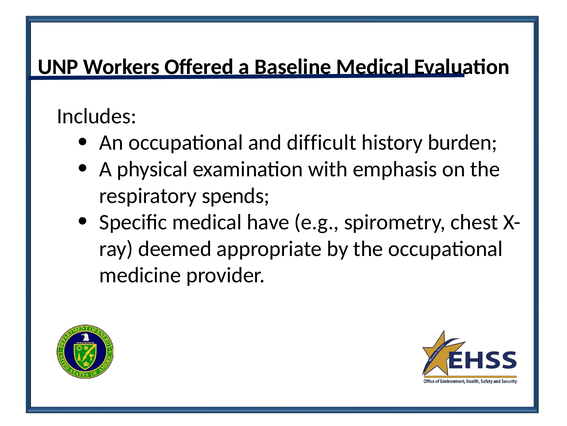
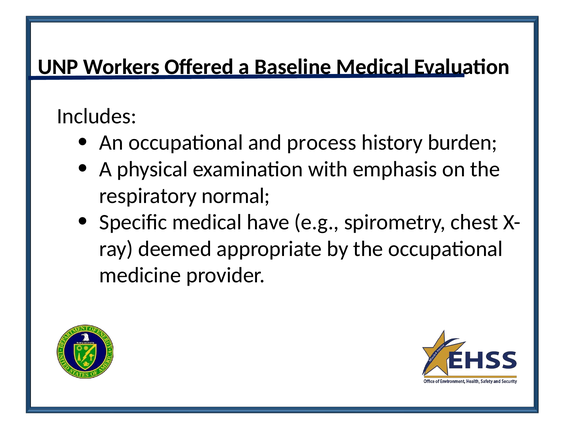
difficult: difficult -> process
spends: spends -> normal
